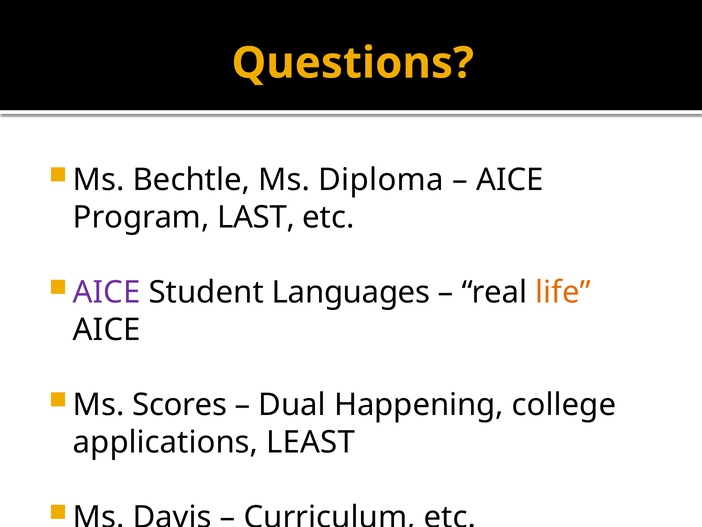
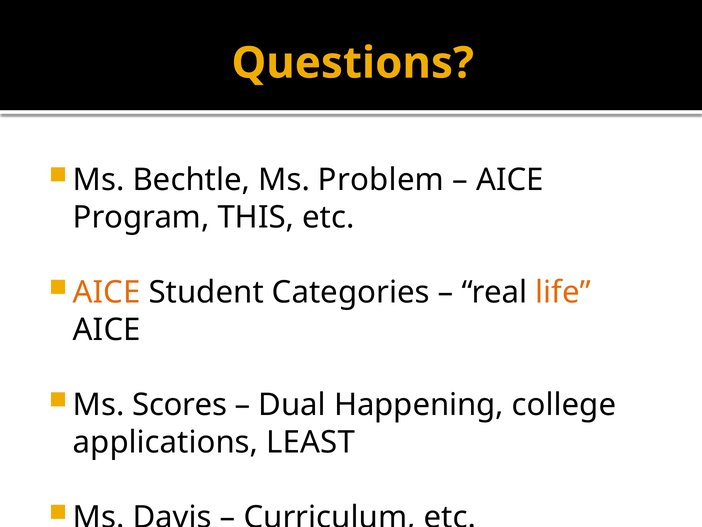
Diploma: Diploma -> Problem
LAST: LAST -> THIS
AICE at (107, 292) colour: purple -> orange
Languages: Languages -> Categories
